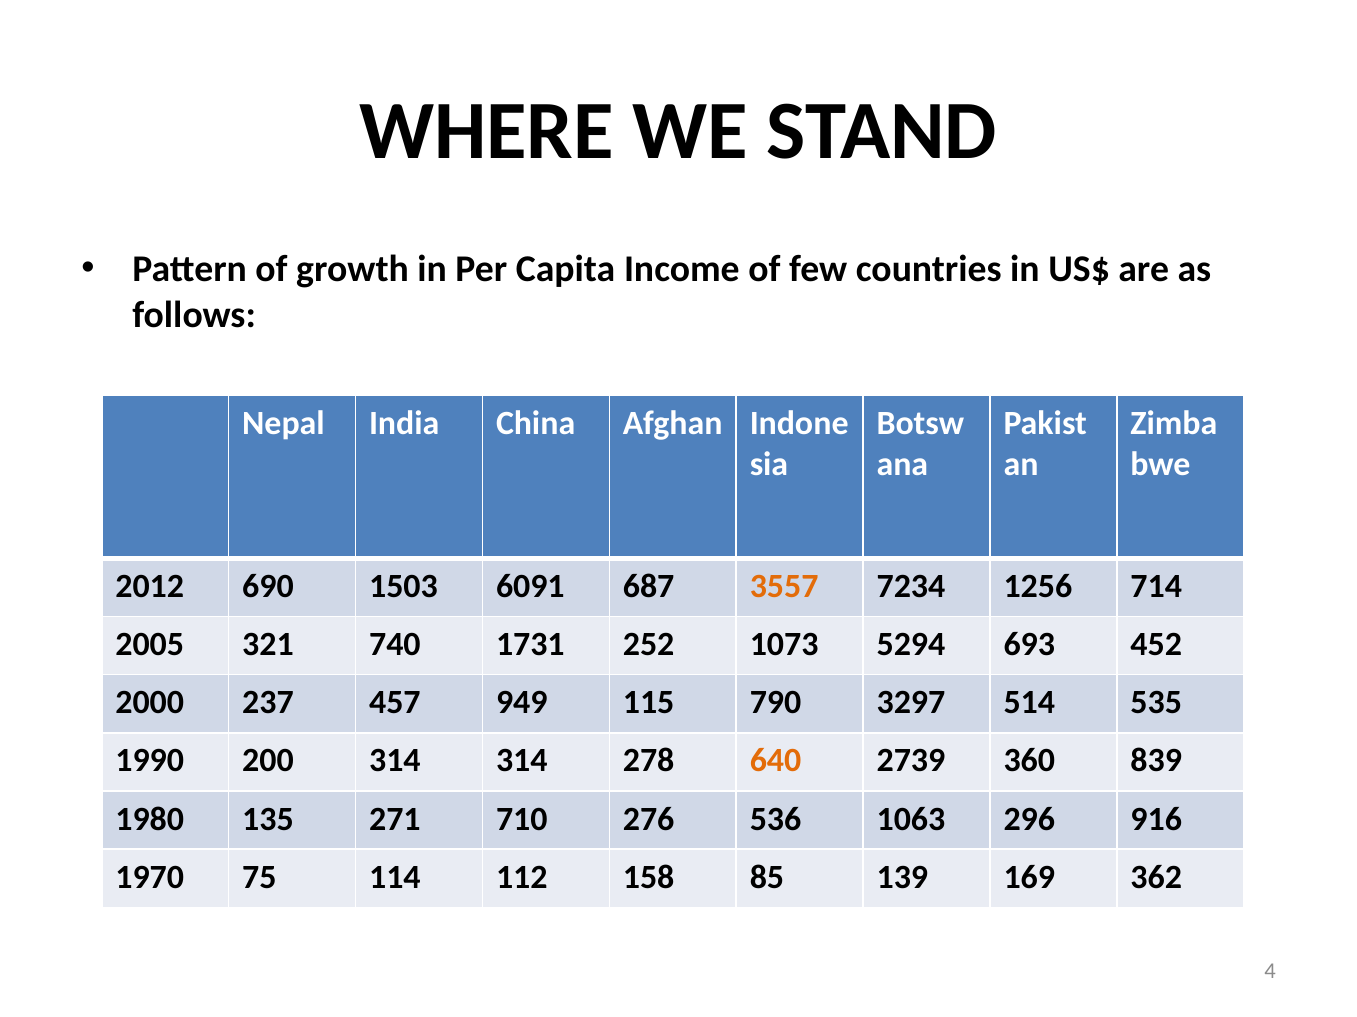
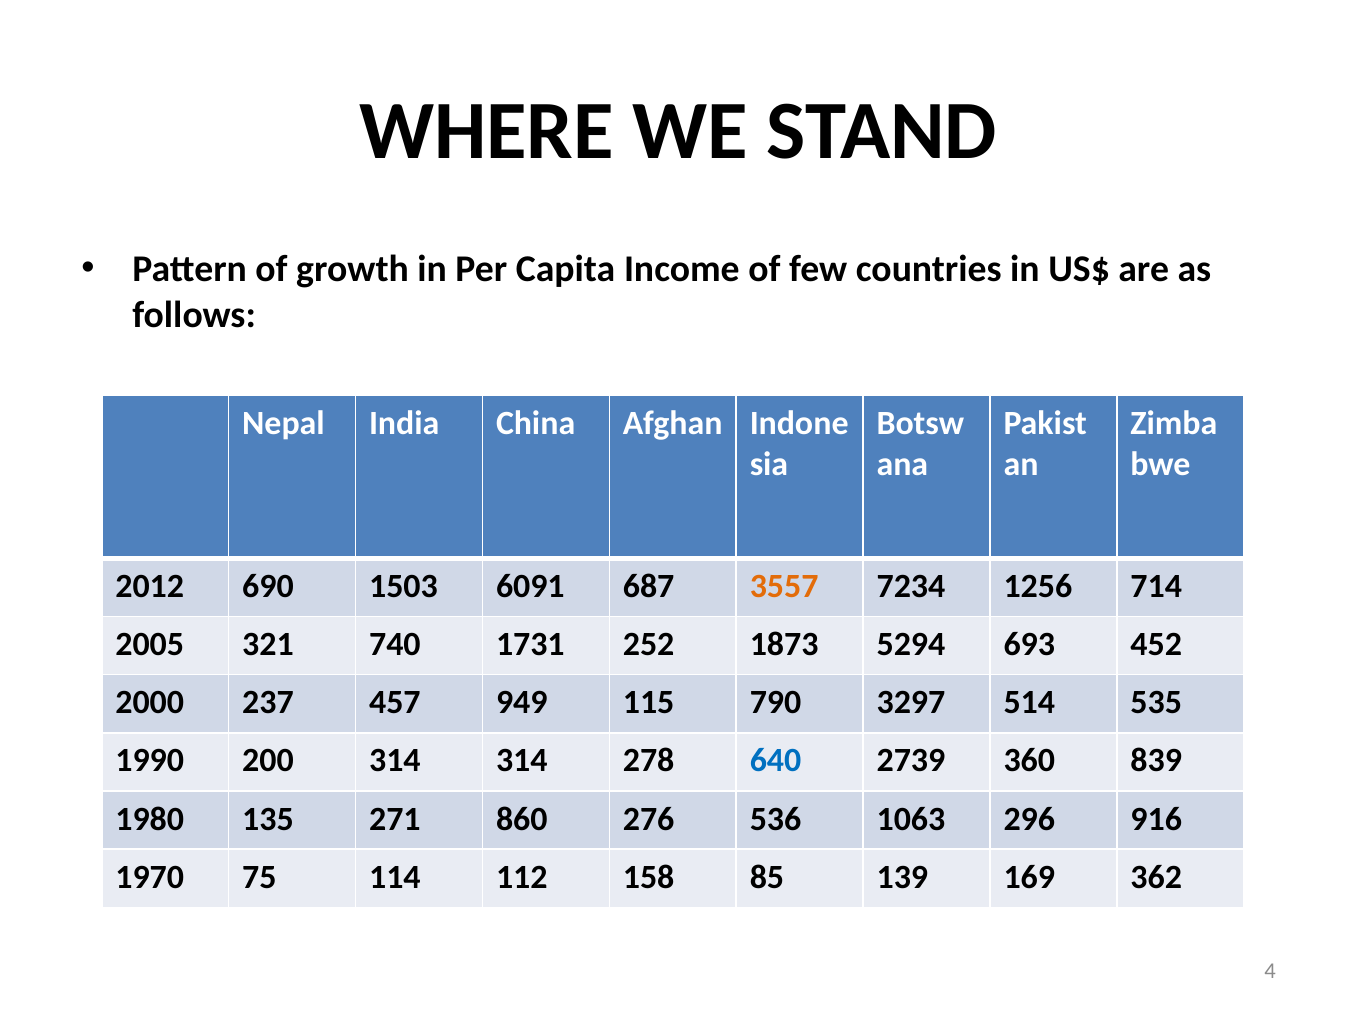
1073: 1073 -> 1873
640 colour: orange -> blue
710: 710 -> 860
